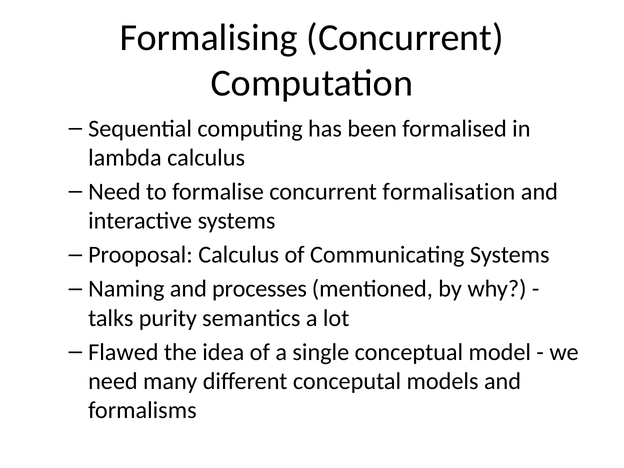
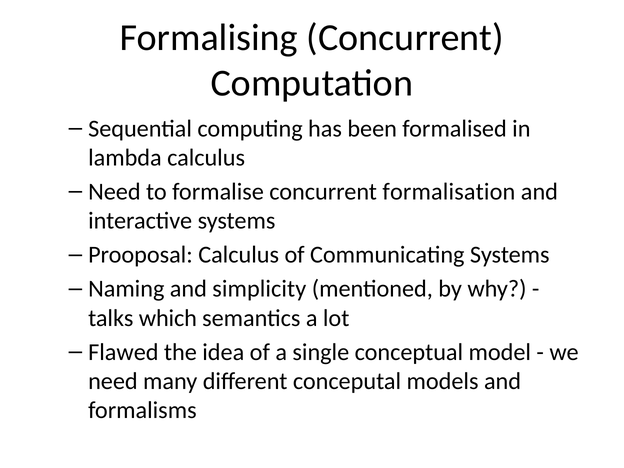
processes: processes -> simplicity
purity: purity -> which
